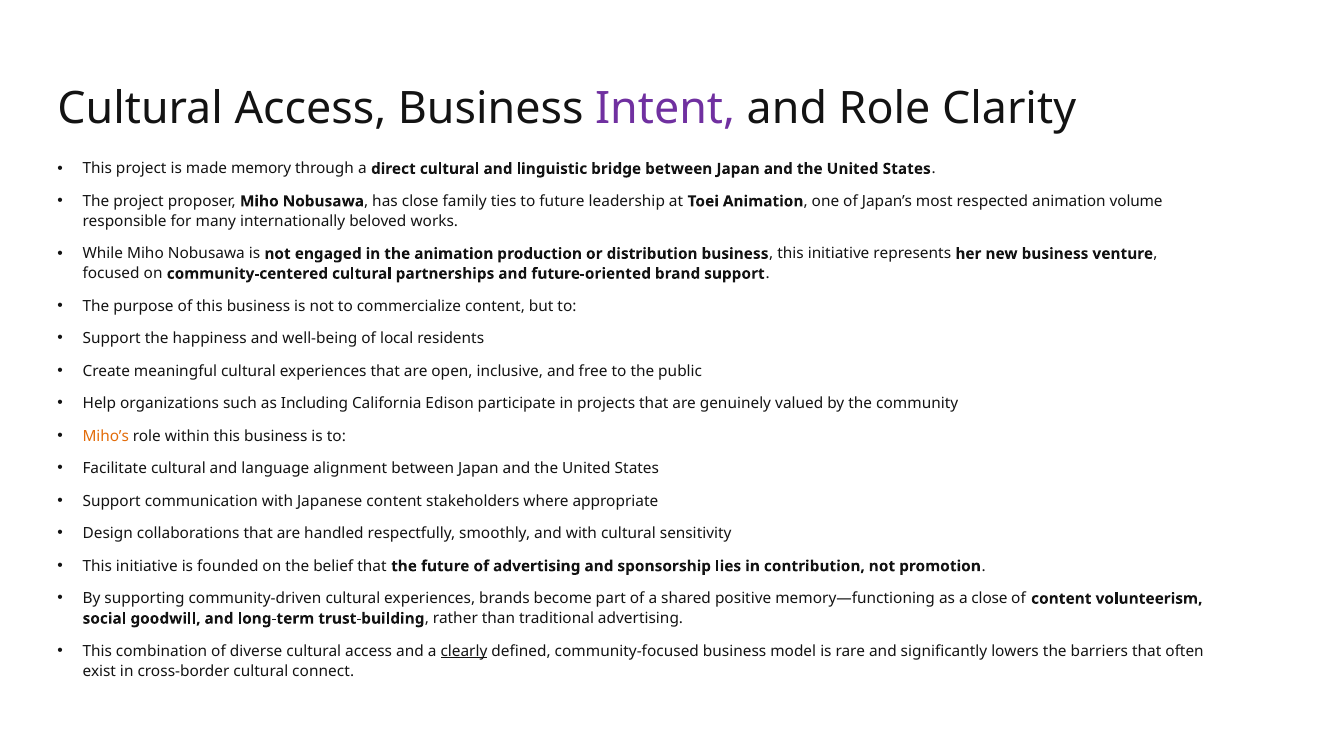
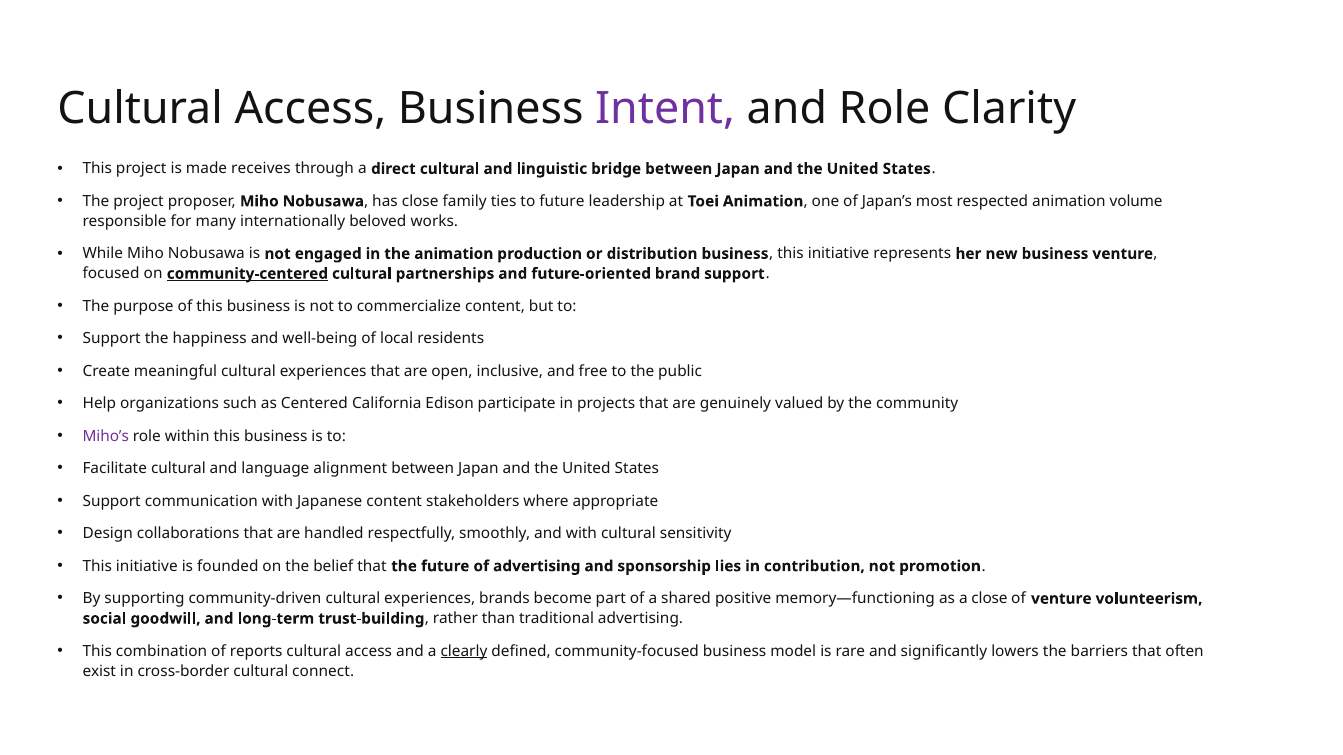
memory: memory -> receives
community-centered underline: none -> present
Including: Including -> Centered
Miho’s colour: orange -> purple
of content: content -> venture
diverse: diverse -> reports
